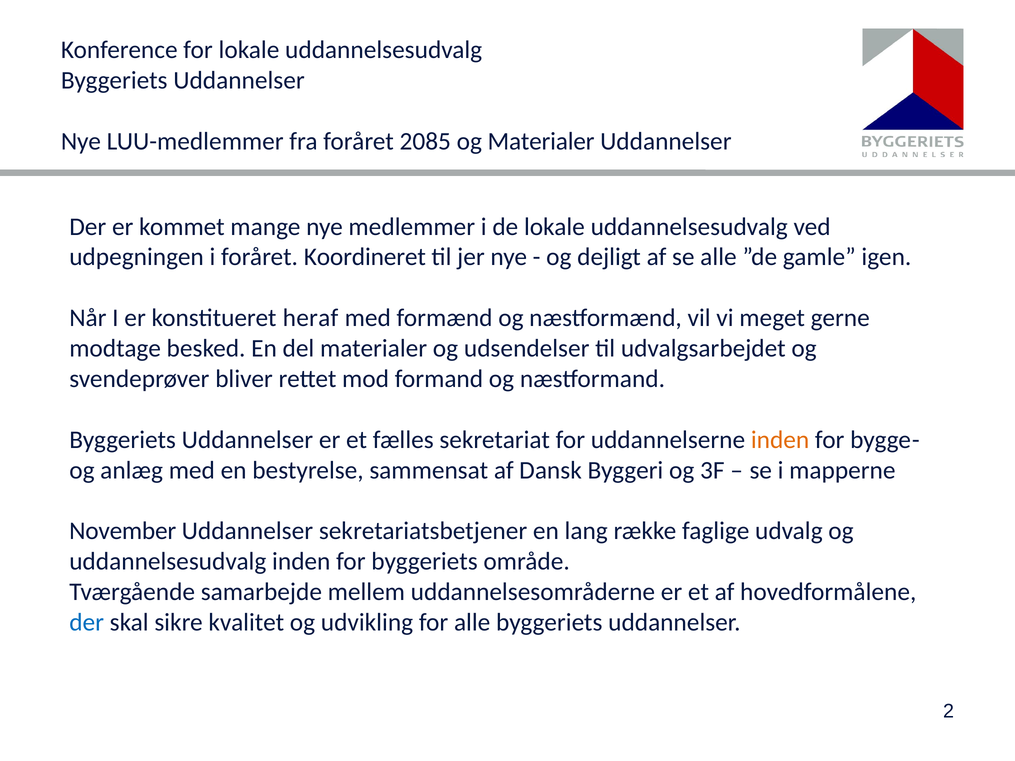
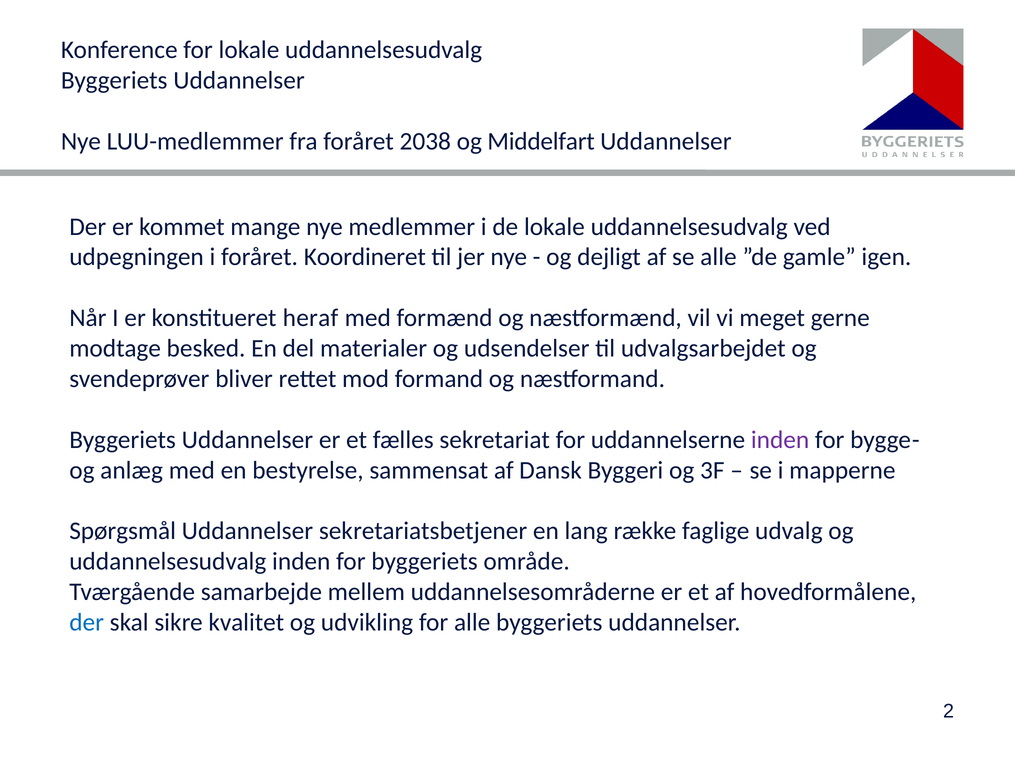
2085: 2085 -> 2038
og Materialer: Materialer -> Middelfart
inden at (780, 440) colour: orange -> purple
November: November -> Spørgsmål
